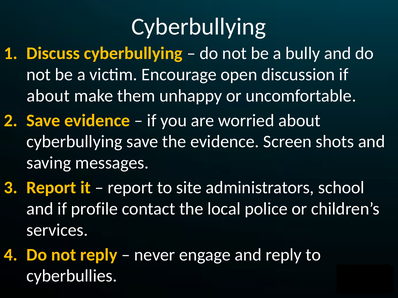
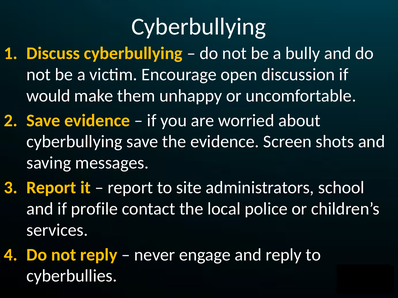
about at (48, 96): about -> would
